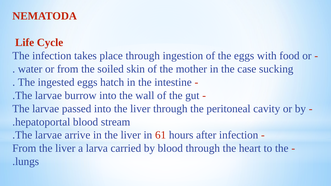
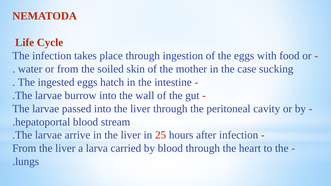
61: 61 -> 25
